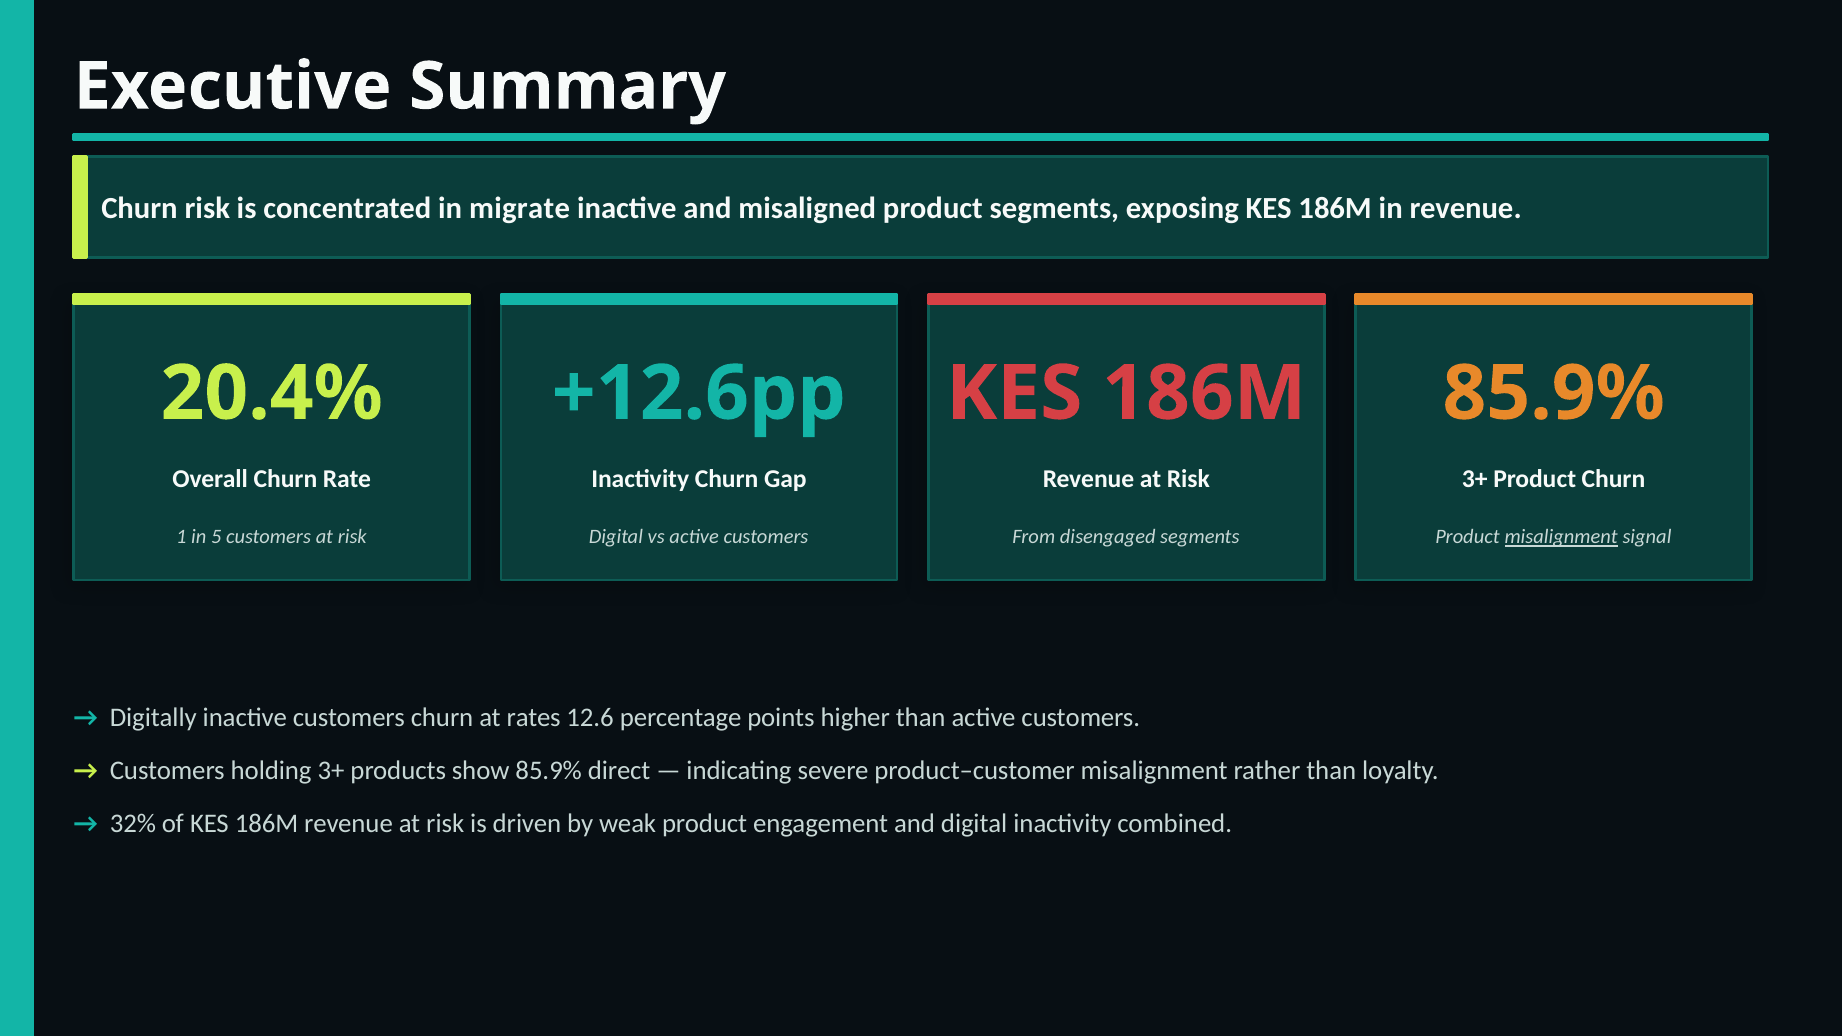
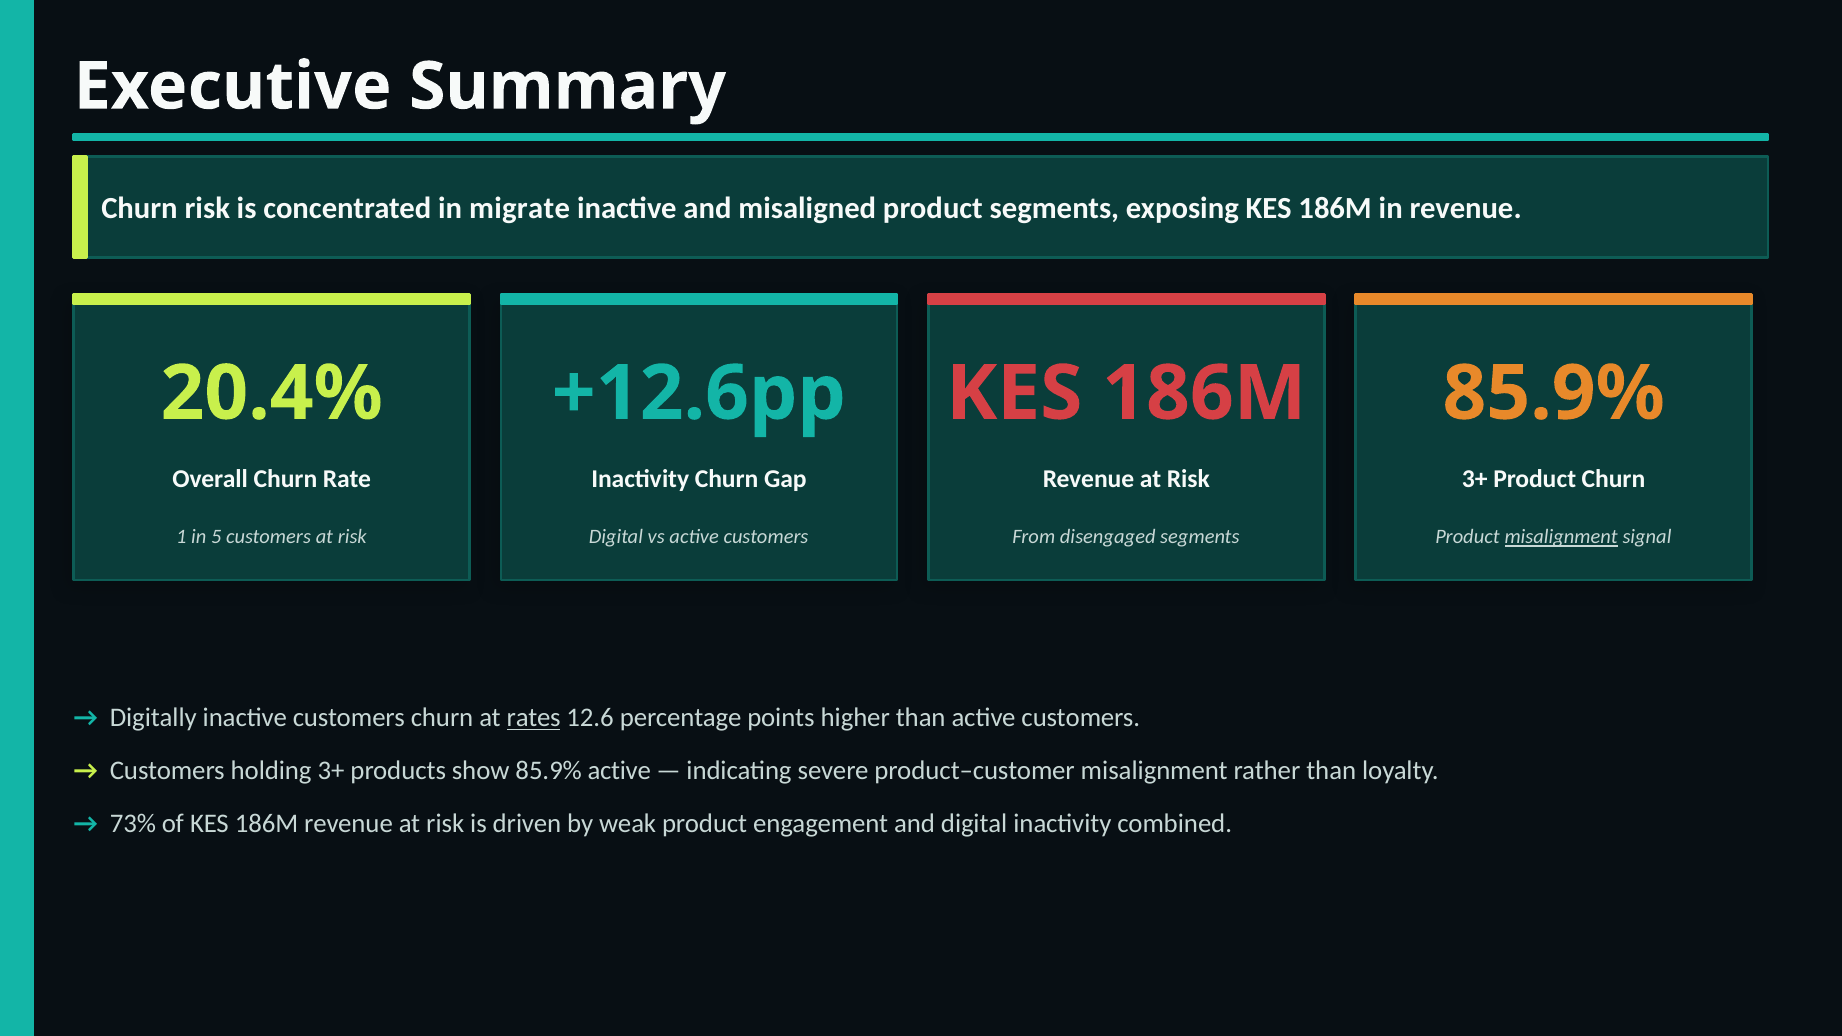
rates underline: none -> present
85.9% direct: direct -> active
32%: 32% -> 73%
